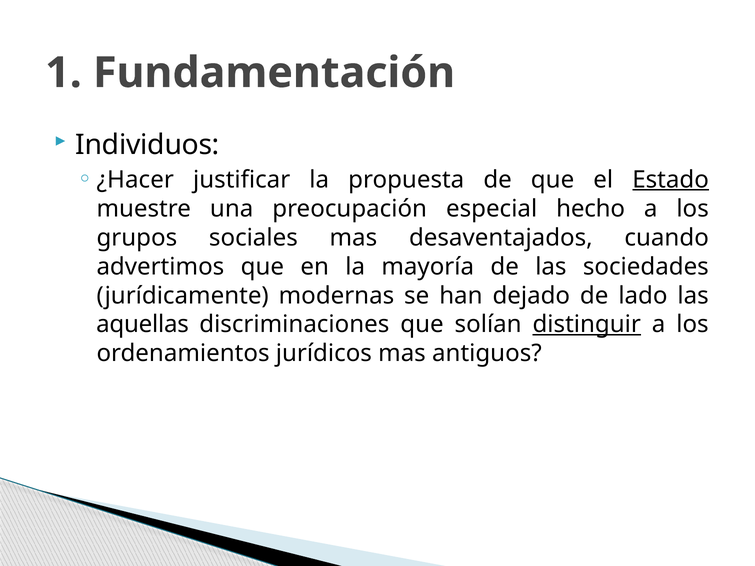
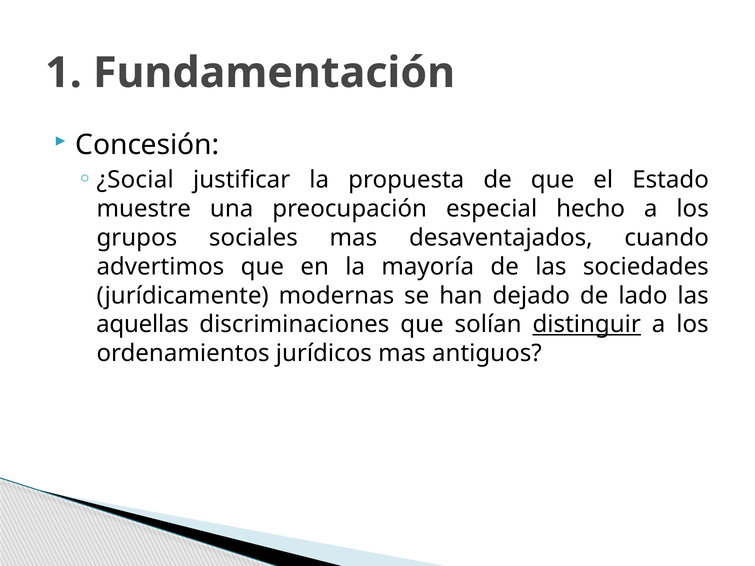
Individuos: Individuos -> Concesión
¿Hacer: ¿Hacer -> ¿Social
Estado underline: present -> none
